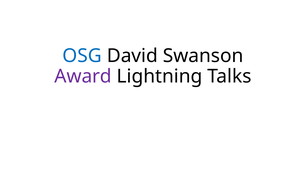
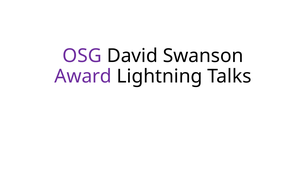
OSG colour: blue -> purple
